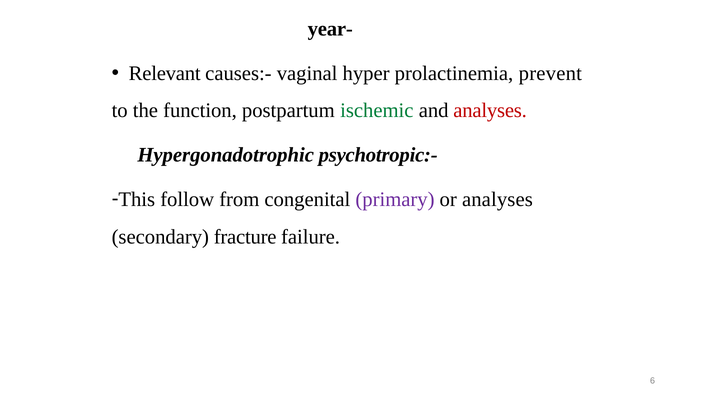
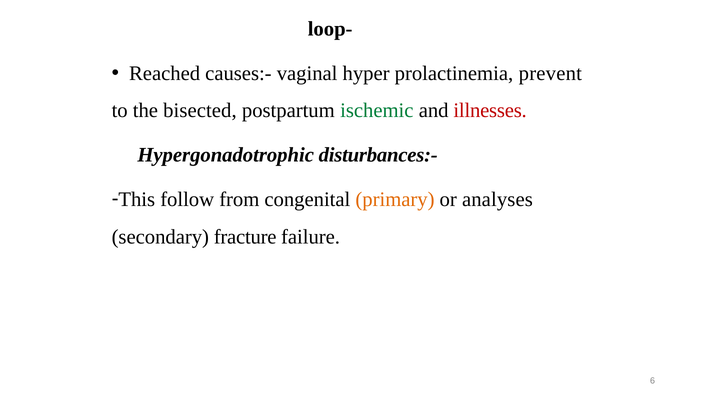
year-: year- -> loop-
Relevant: Relevant -> Reached
function: function -> bisected
and analyses: analyses -> illnesses
psychotropic:-: psychotropic:- -> disturbances:-
primary colour: purple -> orange
